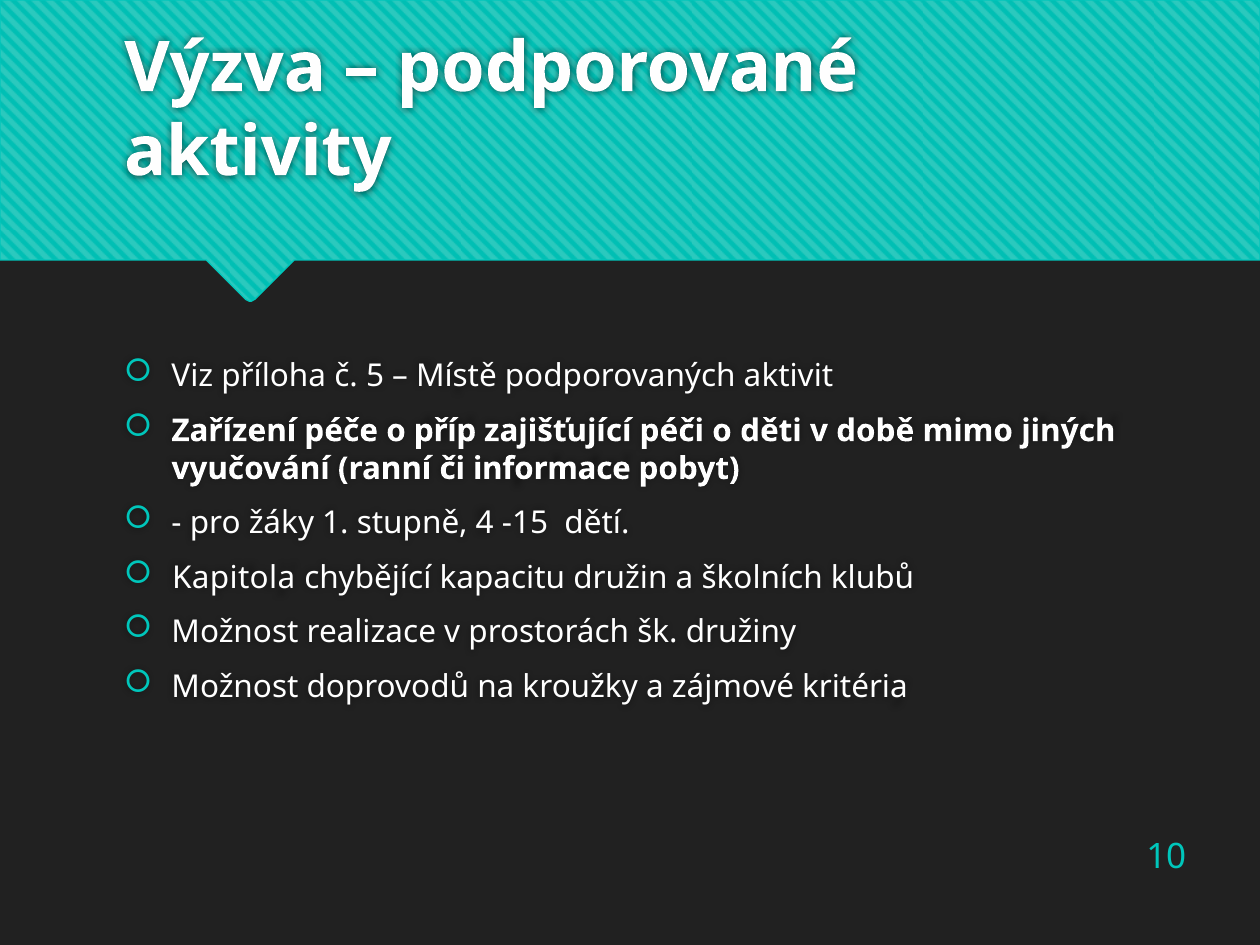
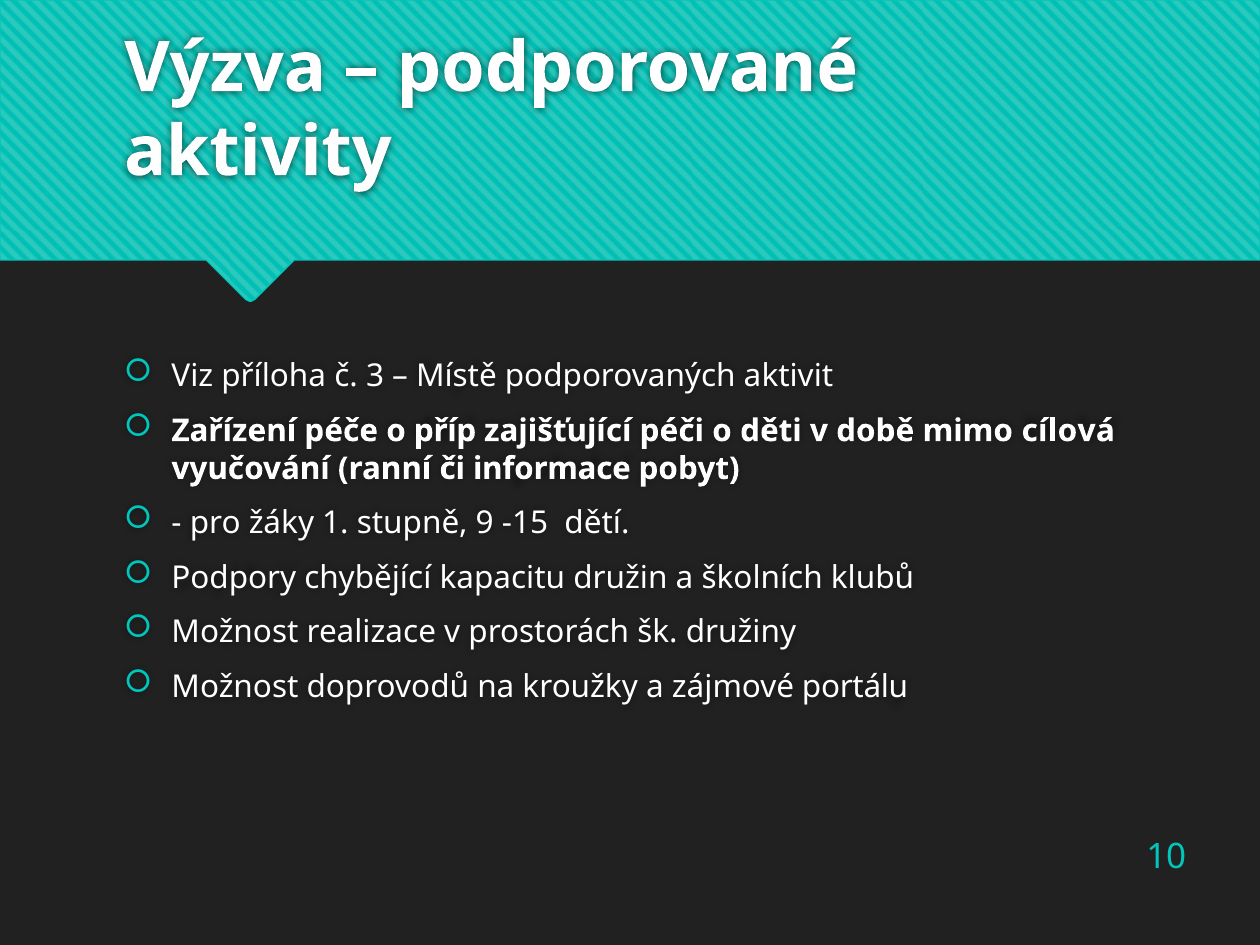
5: 5 -> 3
jiných: jiných -> cílová
4: 4 -> 9
Kapitola: Kapitola -> Podpory
kritéria: kritéria -> portálu
